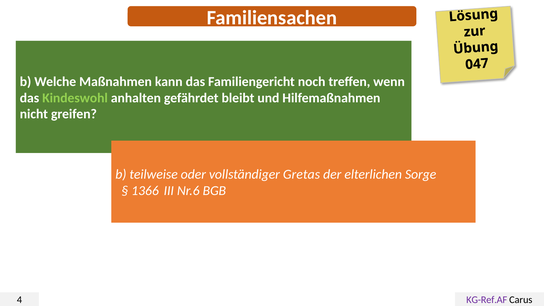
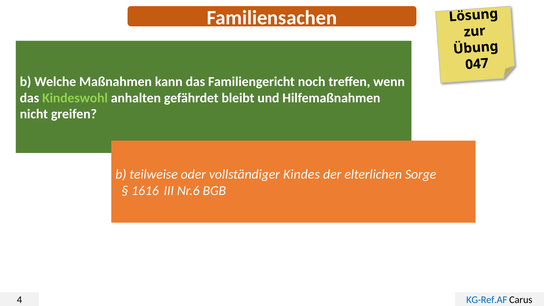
Gretas: Gretas -> Kindes
1366: 1366 -> 1616
KG-Ref.AF colour: purple -> blue
